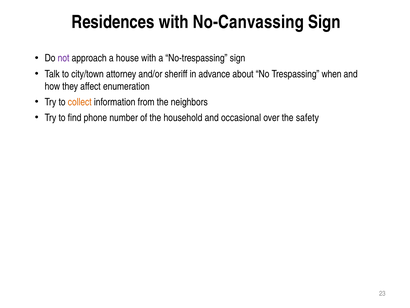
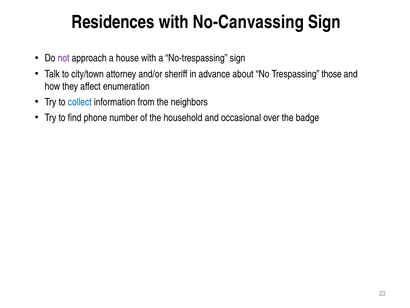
when: when -> those
collect colour: orange -> blue
safety: safety -> badge
